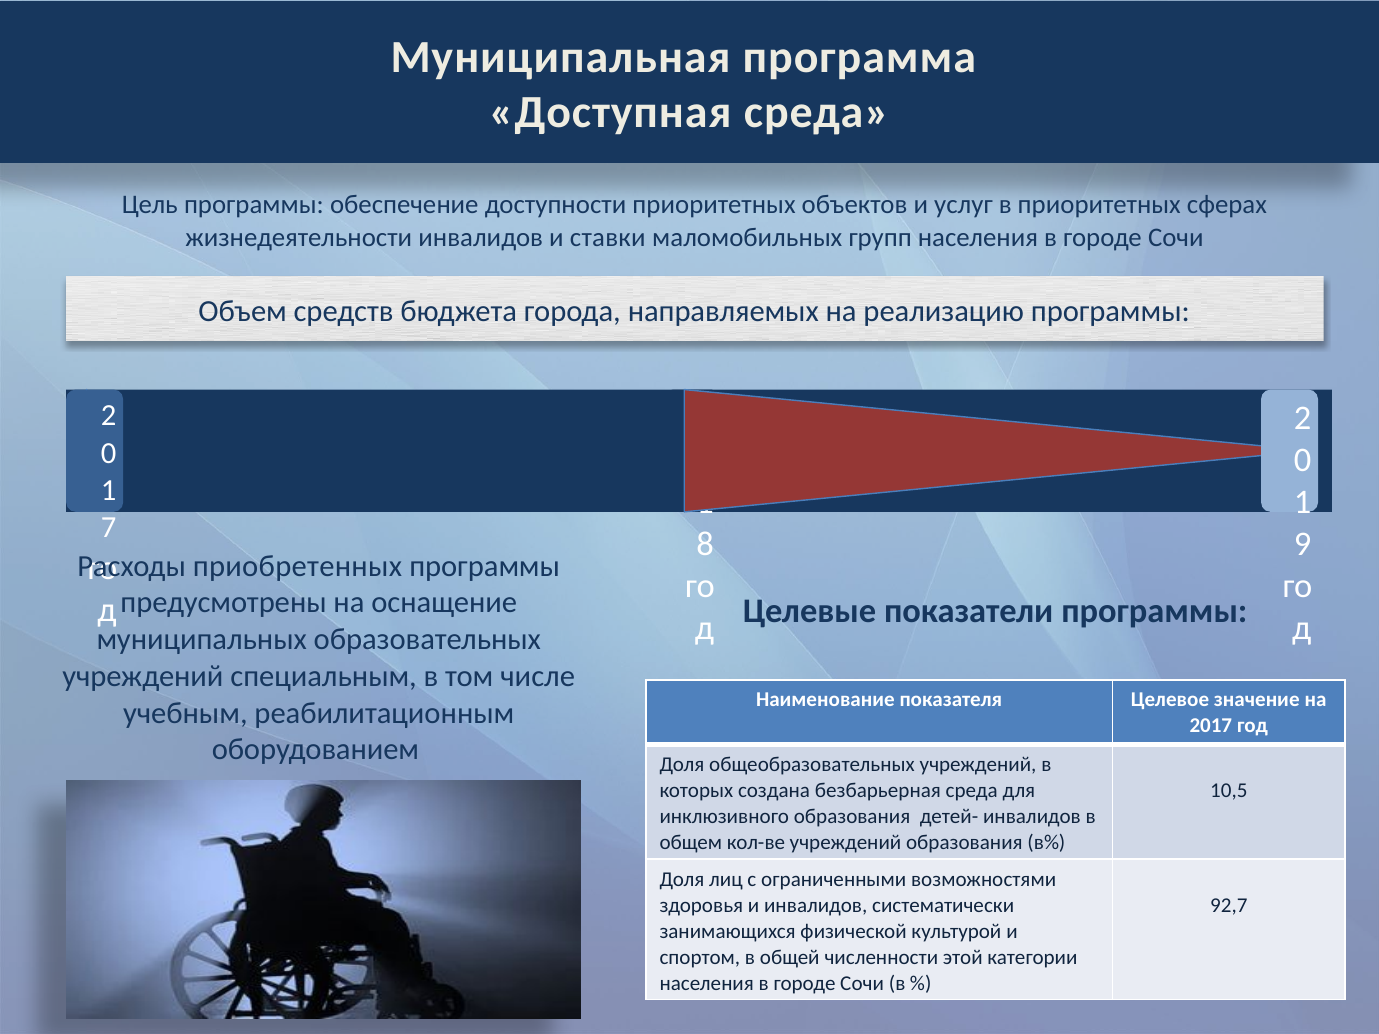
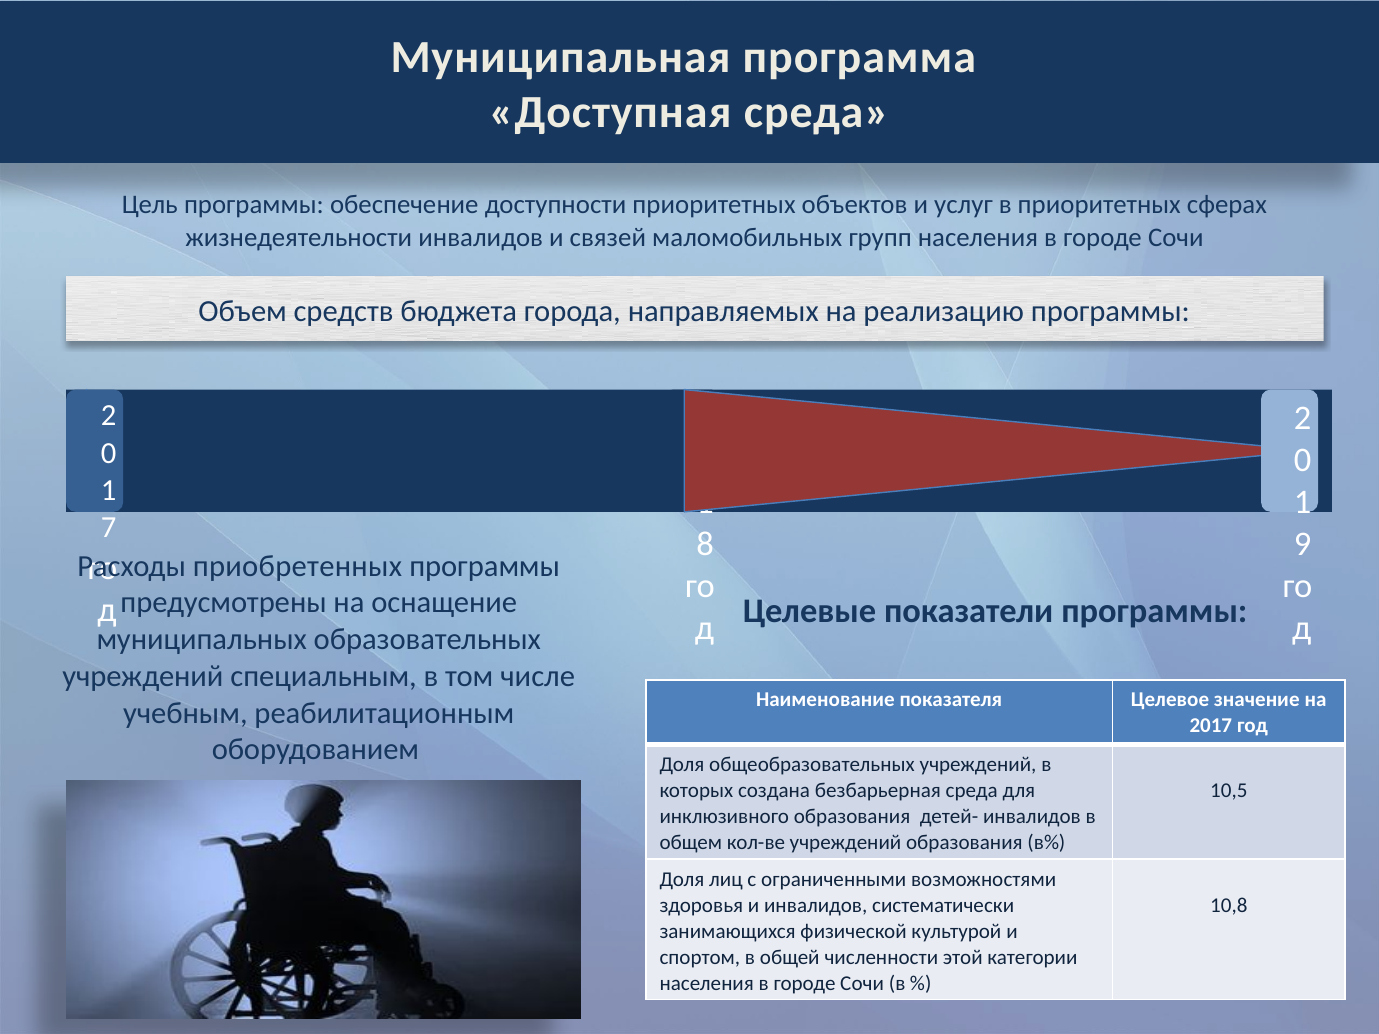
ставки: ставки -> связей
92,7: 92,7 -> 10,8
